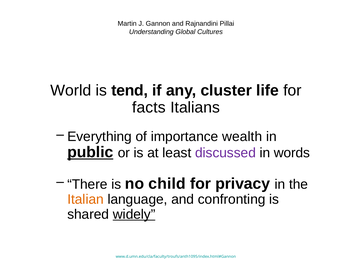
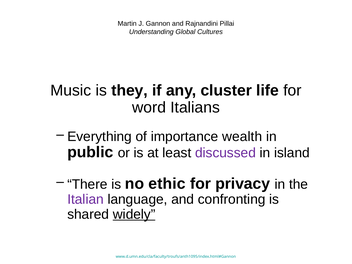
World: World -> Music
tend: tend -> they
facts: facts -> word
public underline: present -> none
words: words -> island
child: child -> ethic
Italian colour: orange -> purple
